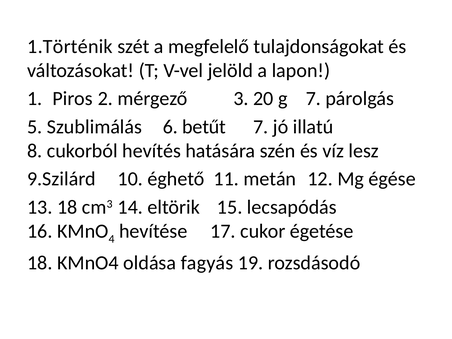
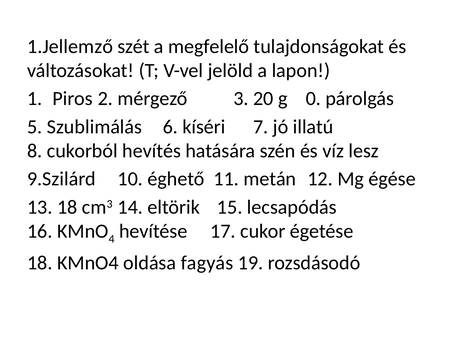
1.Történik: 1.Történik -> 1.Jellemző
g 7: 7 -> 0
betűt: betűt -> kíséri
